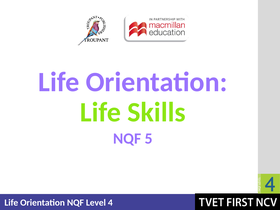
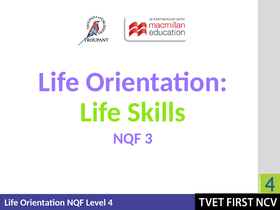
5: 5 -> 3
